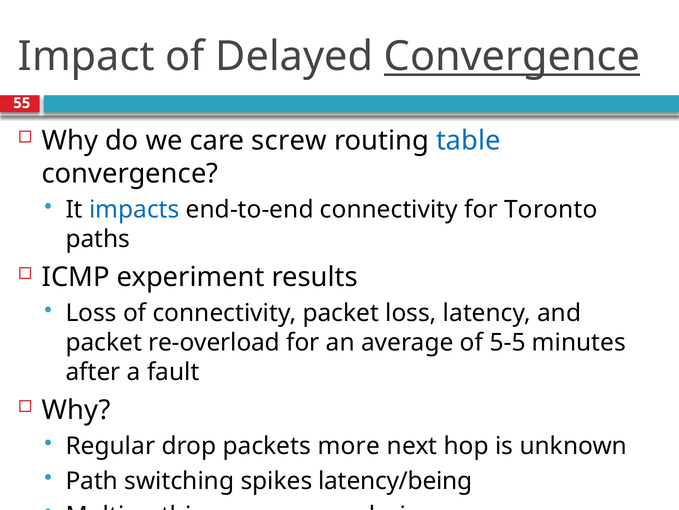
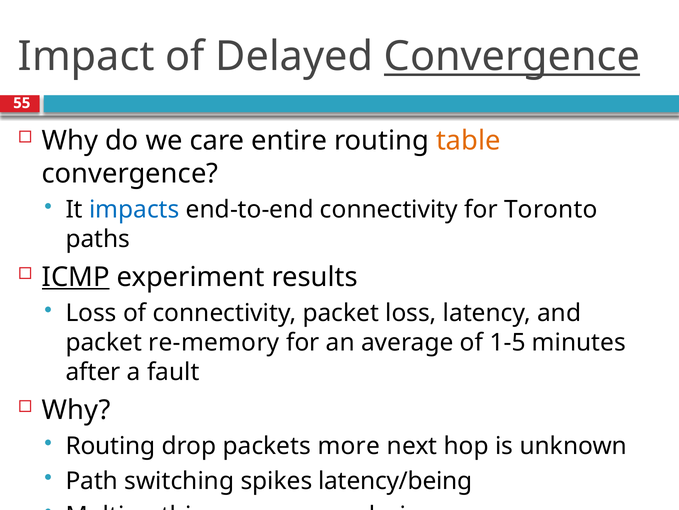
screw: screw -> entire
table colour: blue -> orange
ICMP underline: none -> present
re-overload: re-overload -> re-memory
5-5: 5-5 -> 1-5
Regular at (110, 446): Regular -> Routing
